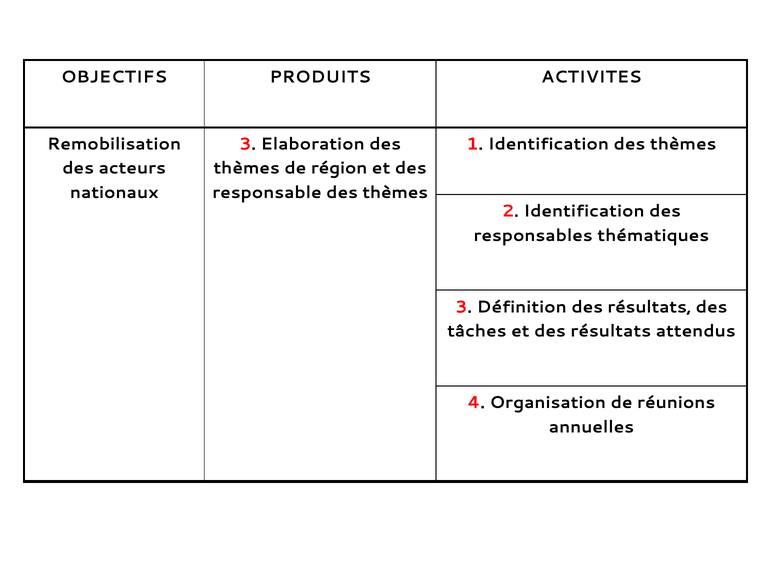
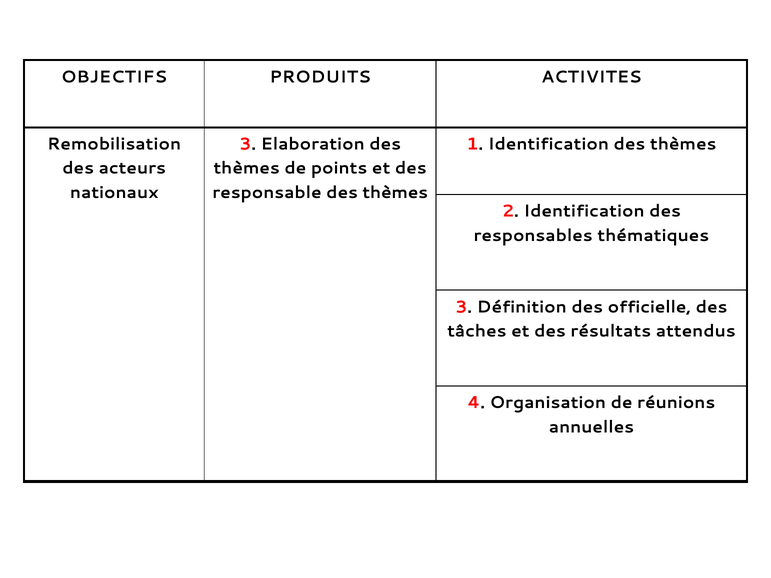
région: région -> points
Définition des résultats: résultats -> officielle
